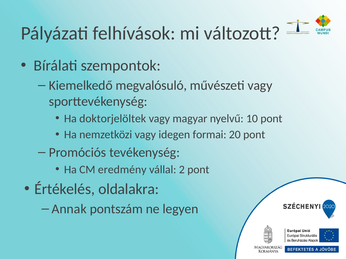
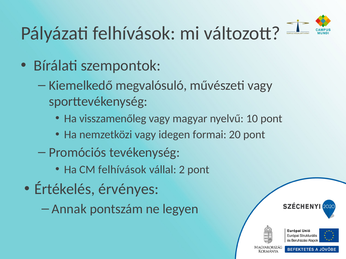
doktorjelöltek: doktorjelöltek -> visszamenőleg
CM eredmény: eredmény -> felhívások
oldalakra: oldalakra -> érvényes
